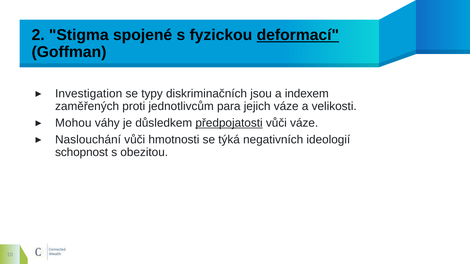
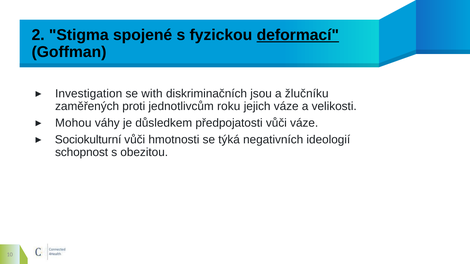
typy: typy -> with
indexem: indexem -> žlučníku
para: para -> roku
předpojatosti underline: present -> none
Naslouchání: Naslouchání -> Sociokulturní
